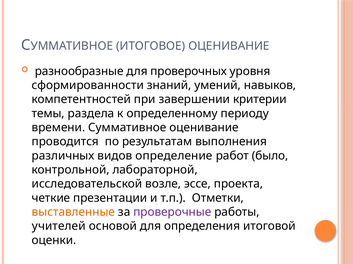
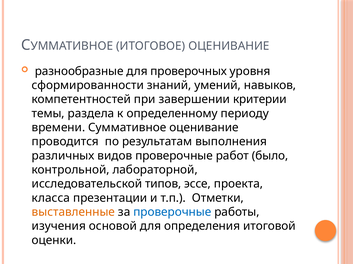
видов определение: определение -> проверочные
возле: возле -> типов
четкие: четкие -> класса
проверочные at (172, 213) colour: purple -> blue
учителей: учителей -> изучения
